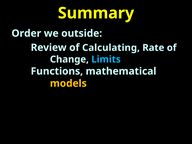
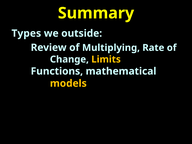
Order: Order -> Types
Calculating: Calculating -> Multiplying
Limits colour: light blue -> yellow
